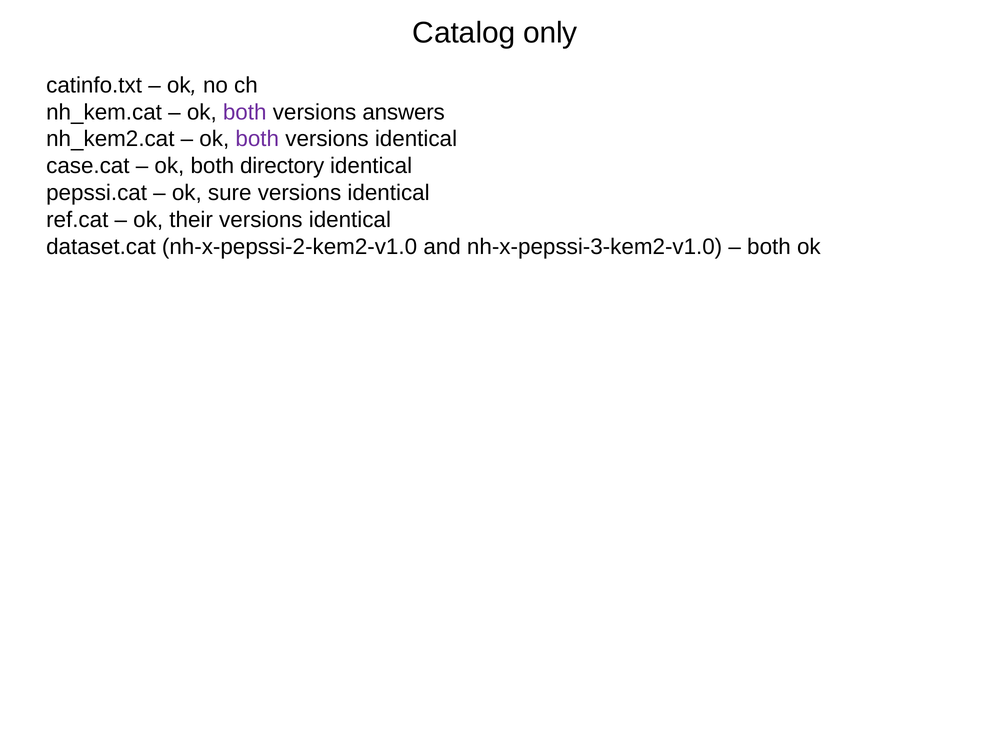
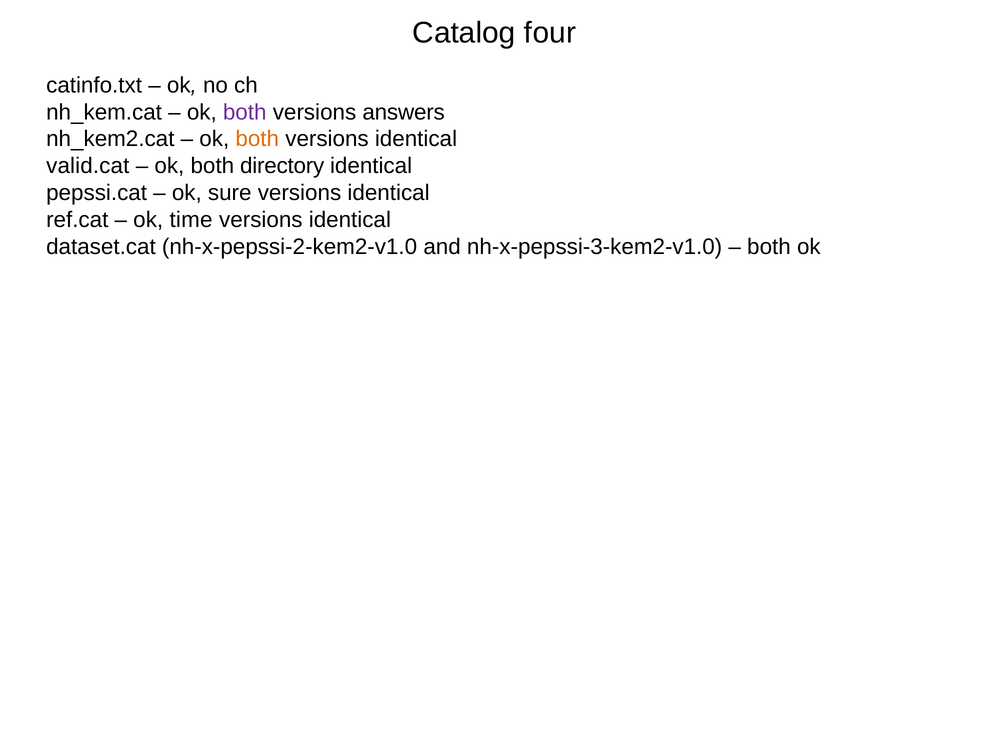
only: only -> four
both at (257, 139) colour: purple -> orange
case.cat: case.cat -> valid.cat
their: their -> time
